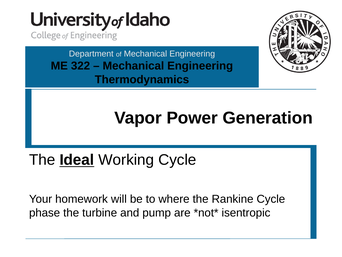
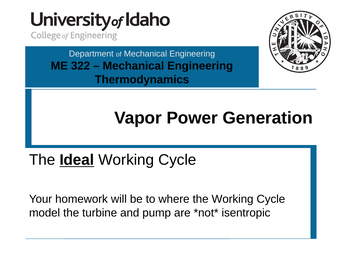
the Rankine: Rankine -> Working
phase: phase -> model
